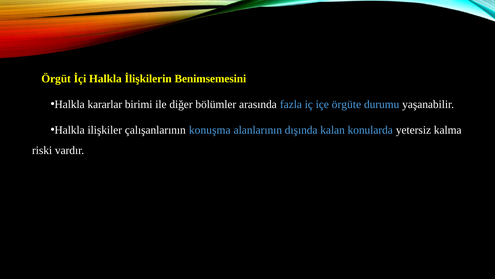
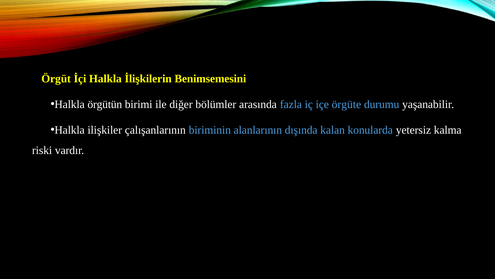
kararlar: kararlar -> örgütün
konuşma: konuşma -> biriminin
